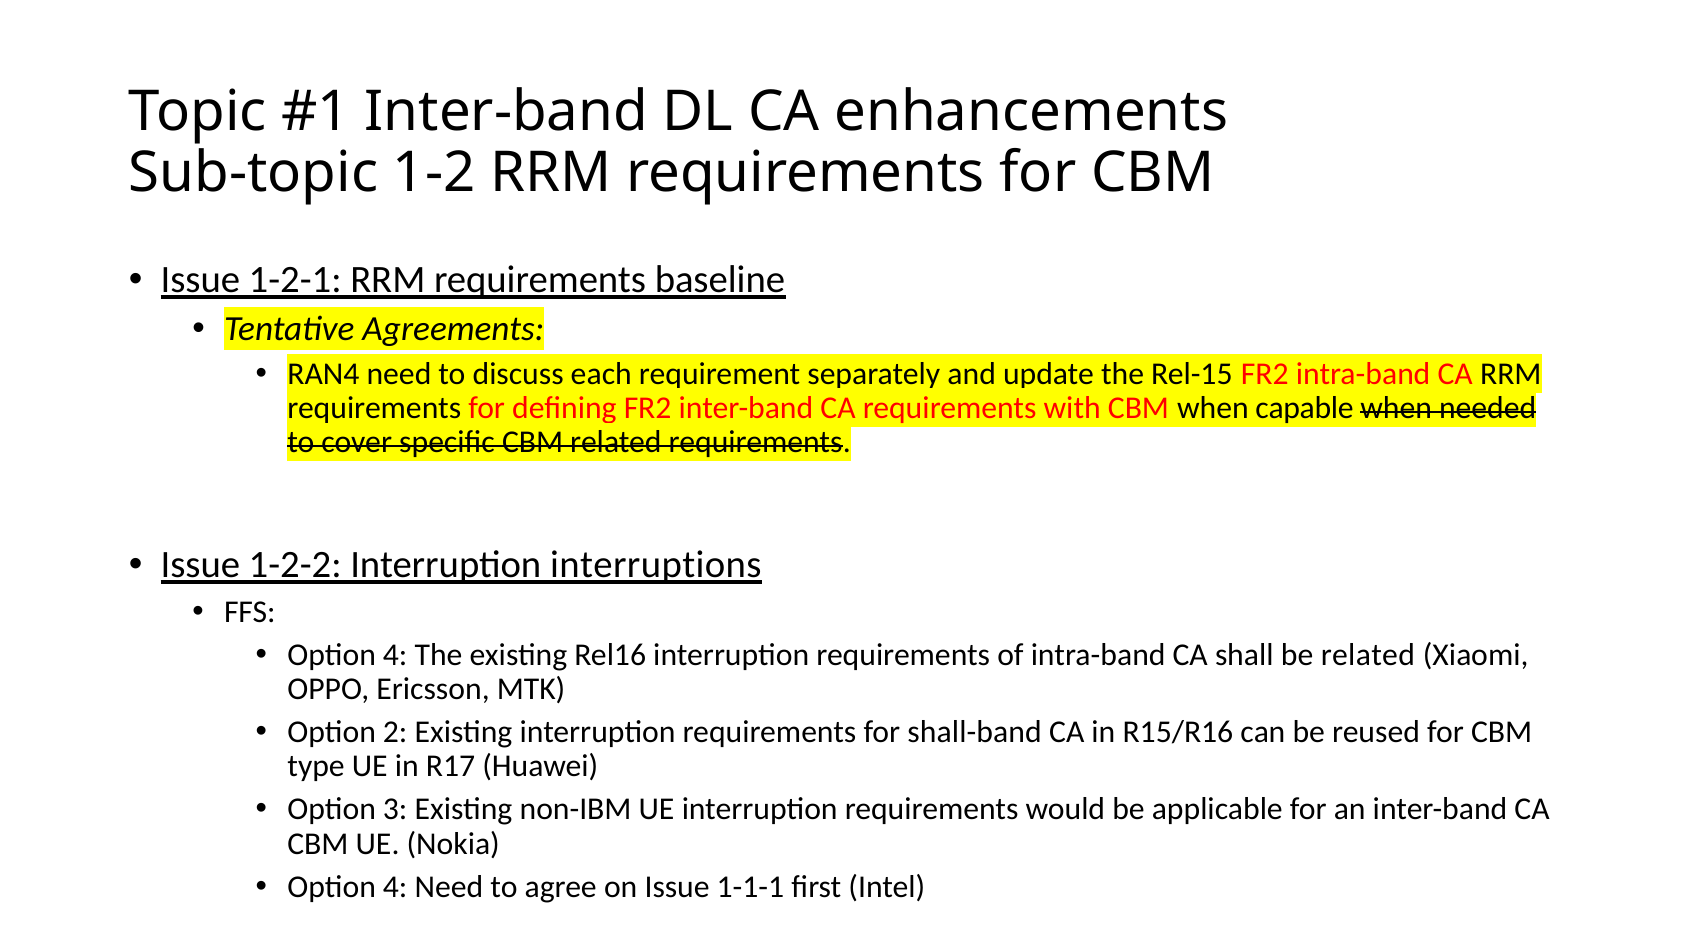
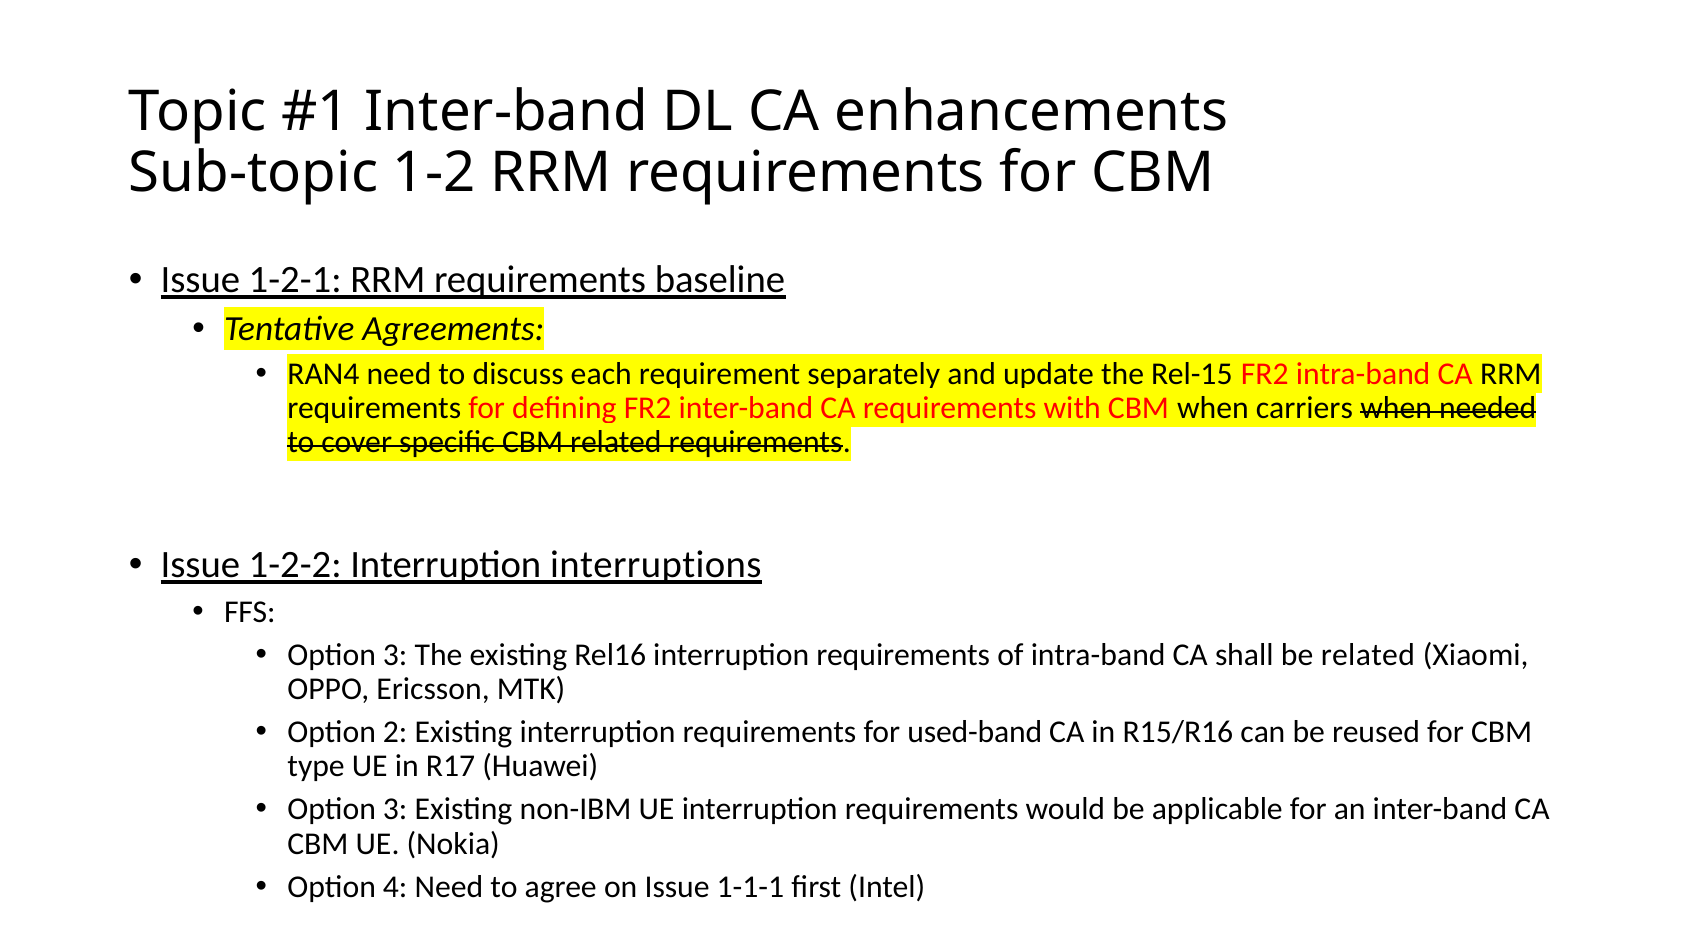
capable: capable -> carriers
4 at (395, 655): 4 -> 3
shall-band: shall-band -> used-band
